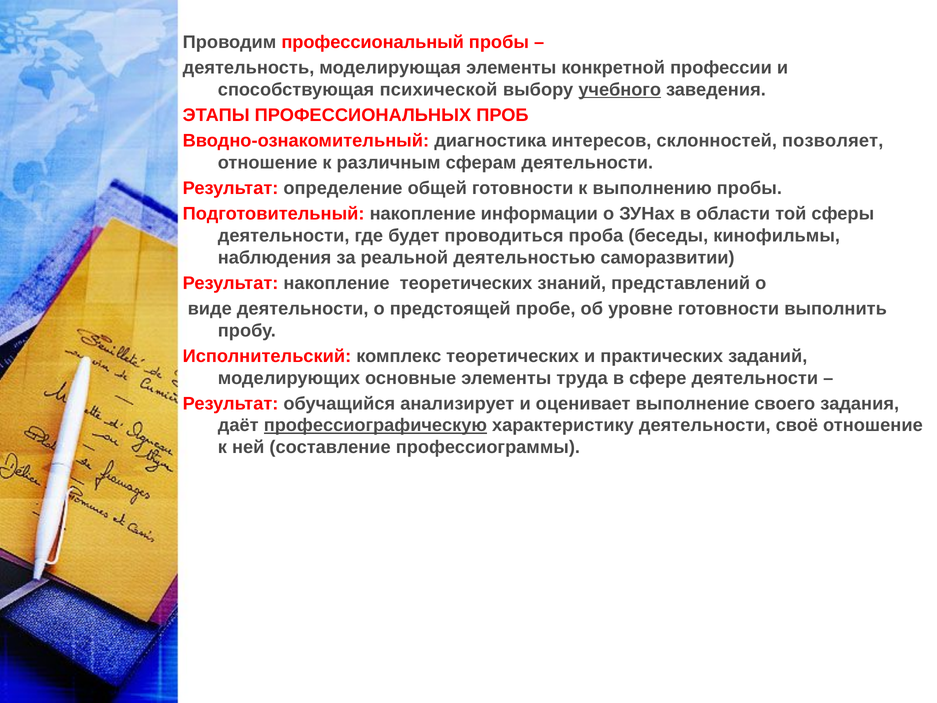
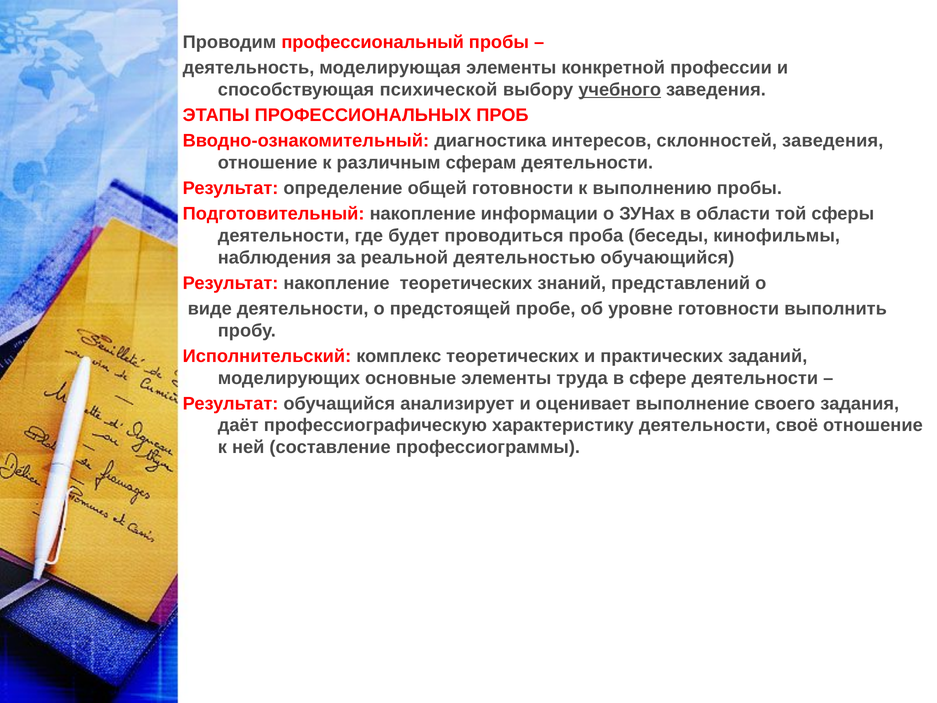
склонностей позволяет: позволяет -> заведения
саморазвитии: саморазвитии -> обучающийся
профессиографическую underline: present -> none
